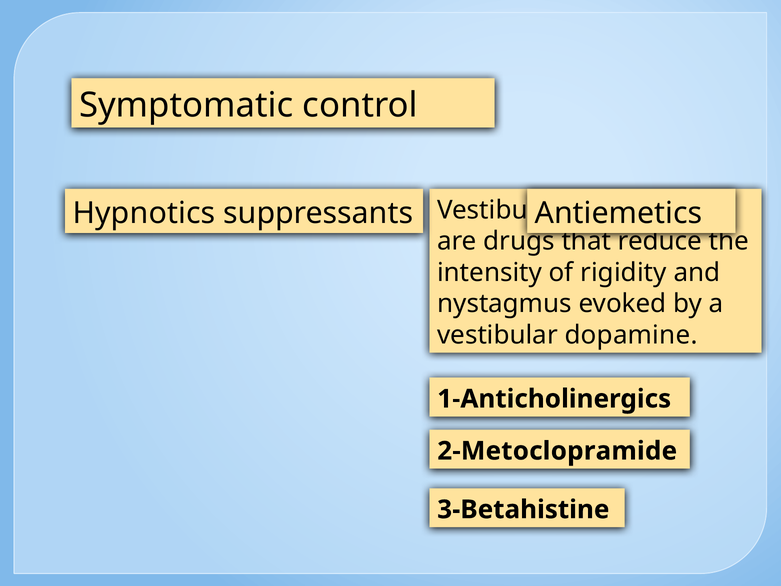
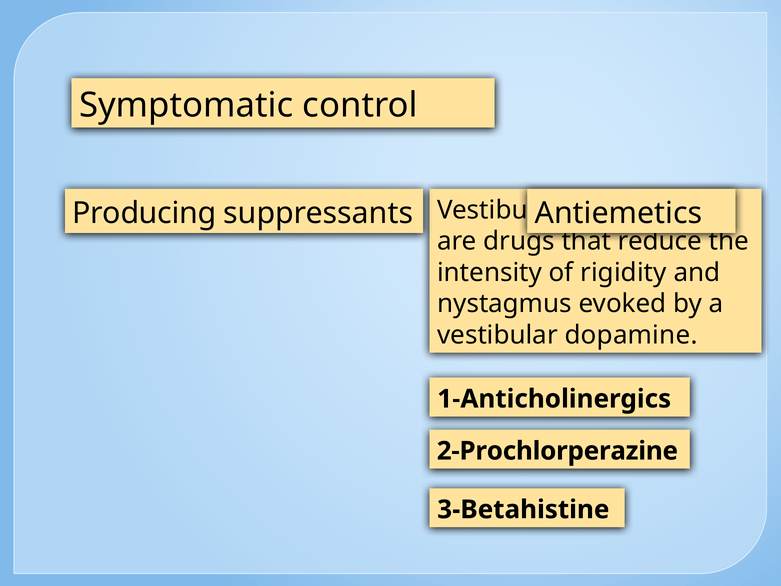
Hypnotics: Hypnotics -> Producing
2-Metoclopramide: 2-Metoclopramide -> 2-Prochlorperazine
